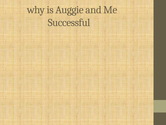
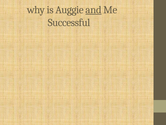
and underline: none -> present
